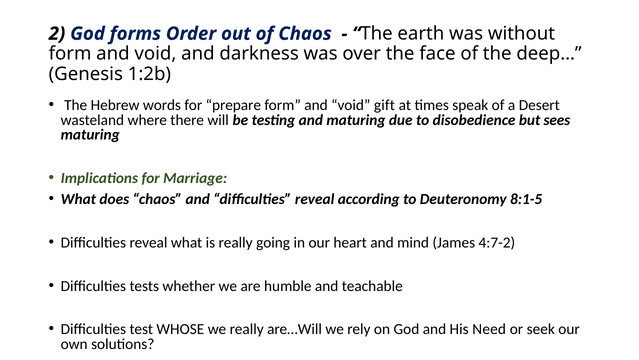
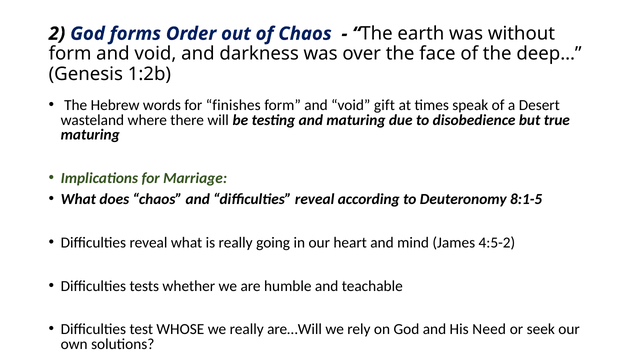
prepare: prepare -> finishes
sees: sees -> true
4:7-2: 4:7-2 -> 4:5-2
